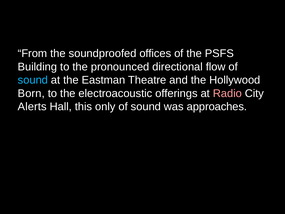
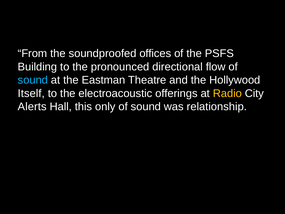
Born: Born -> Itself
Radio colour: pink -> yellow
approaches: approaches -> relationship
